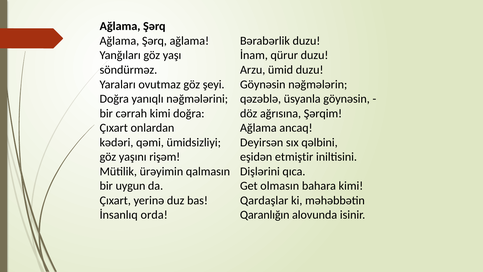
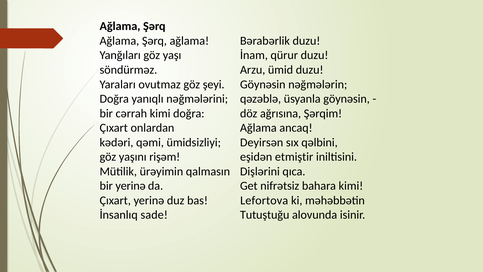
bir uygun: uygun -> yerinə
olmasın: olmasın -> nifrətsiz
Qardaşlar: Qardaşlar -> Lefortova
orda: orda -> sade
Qaranlığın: Qaranlığın -> Tutuştuğu
